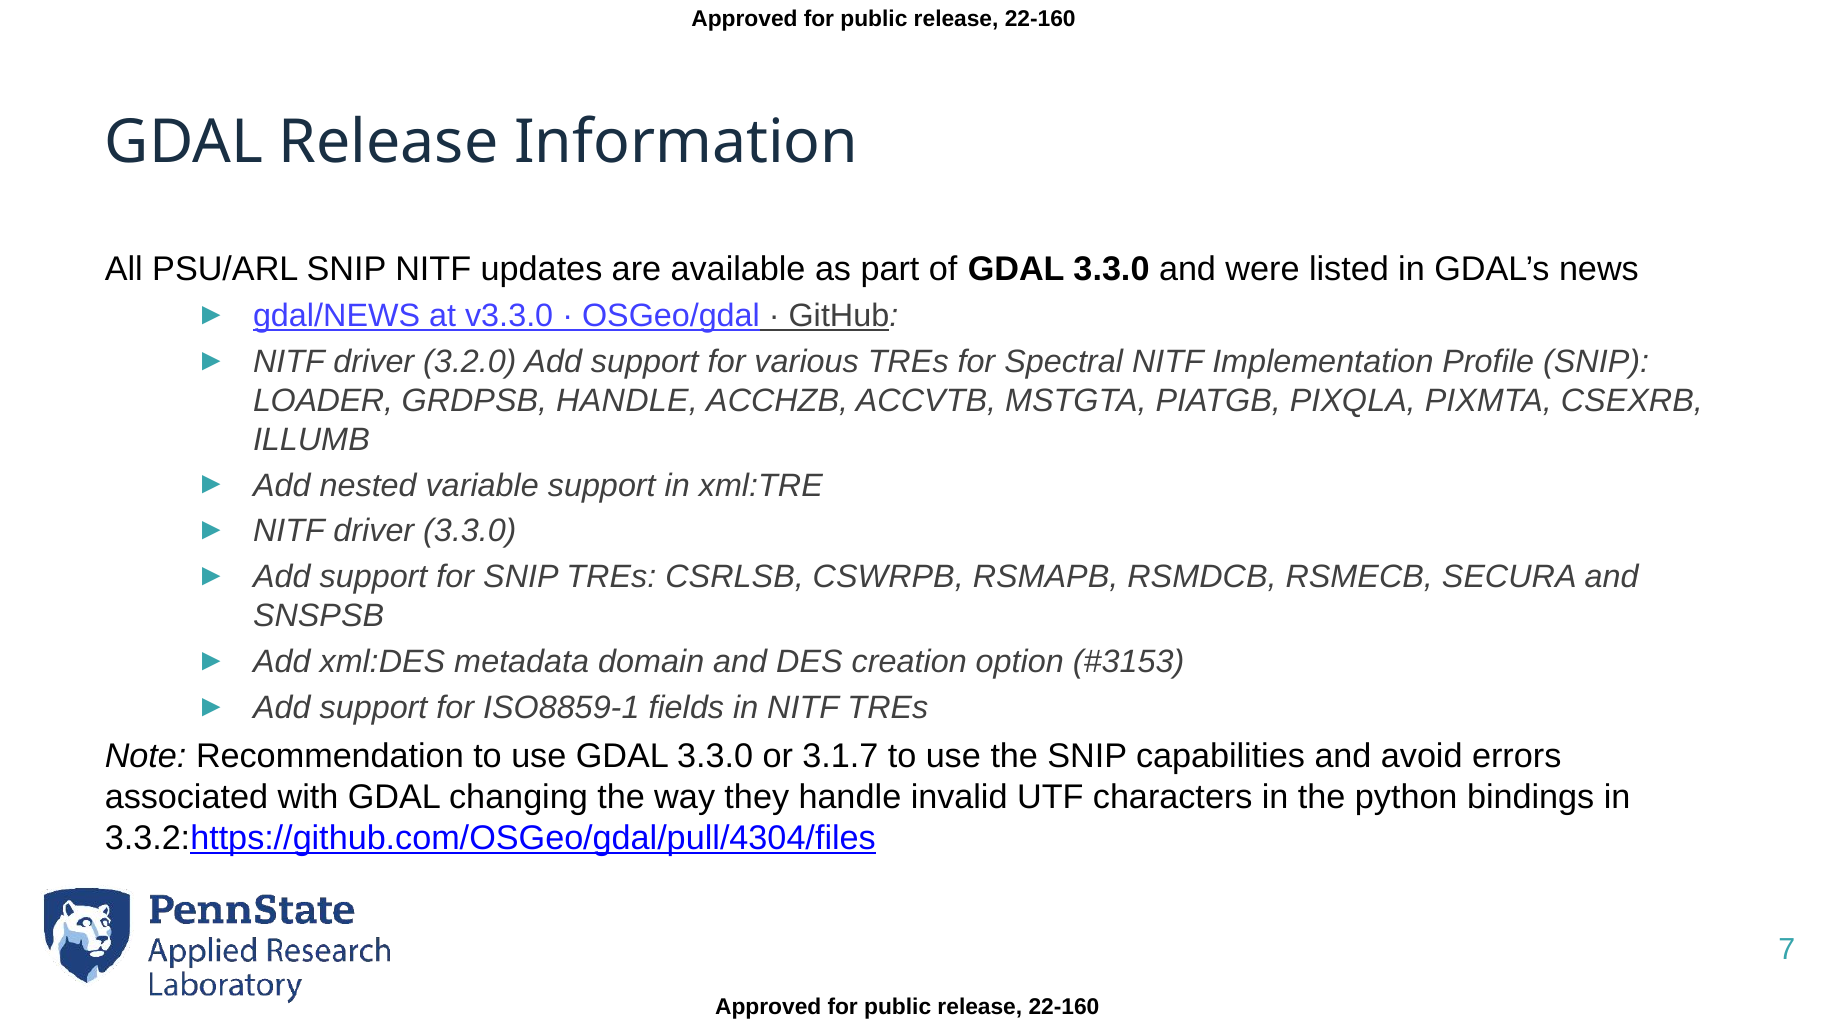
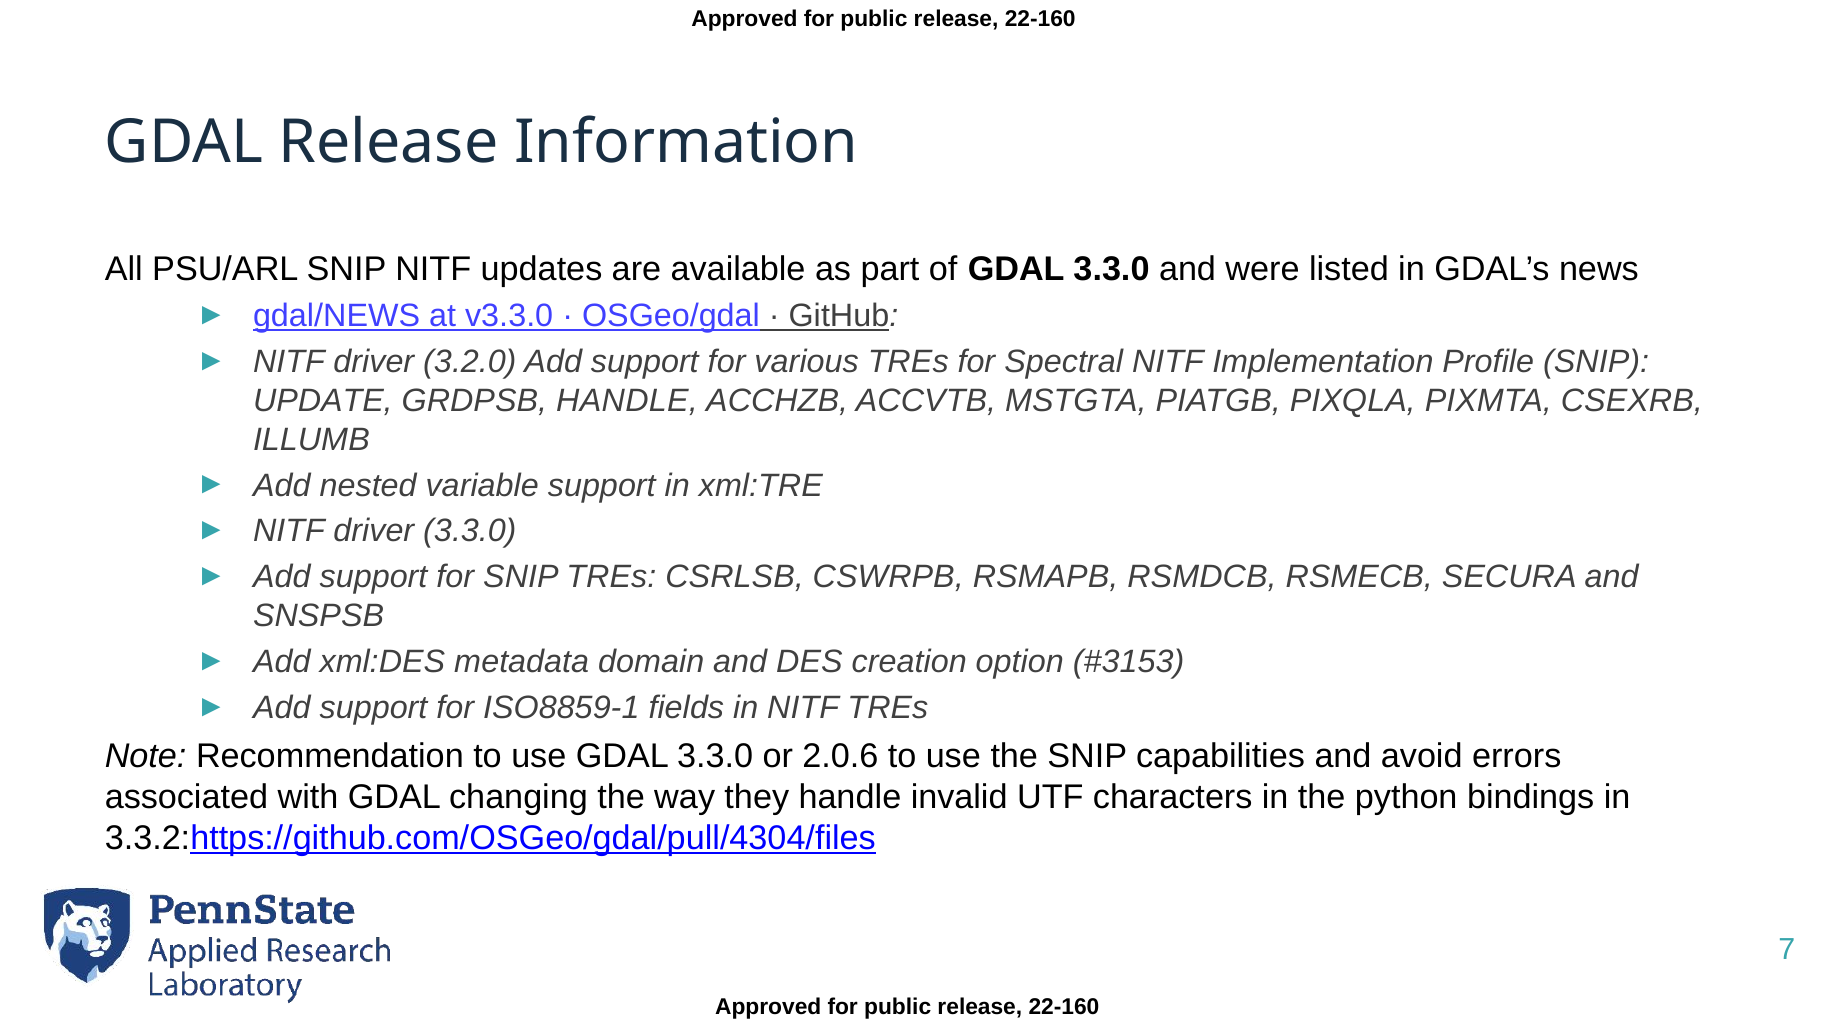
LOADER: LOADER -> UPDATE
3.1.7: 3.1.7 -> 2.0.6
